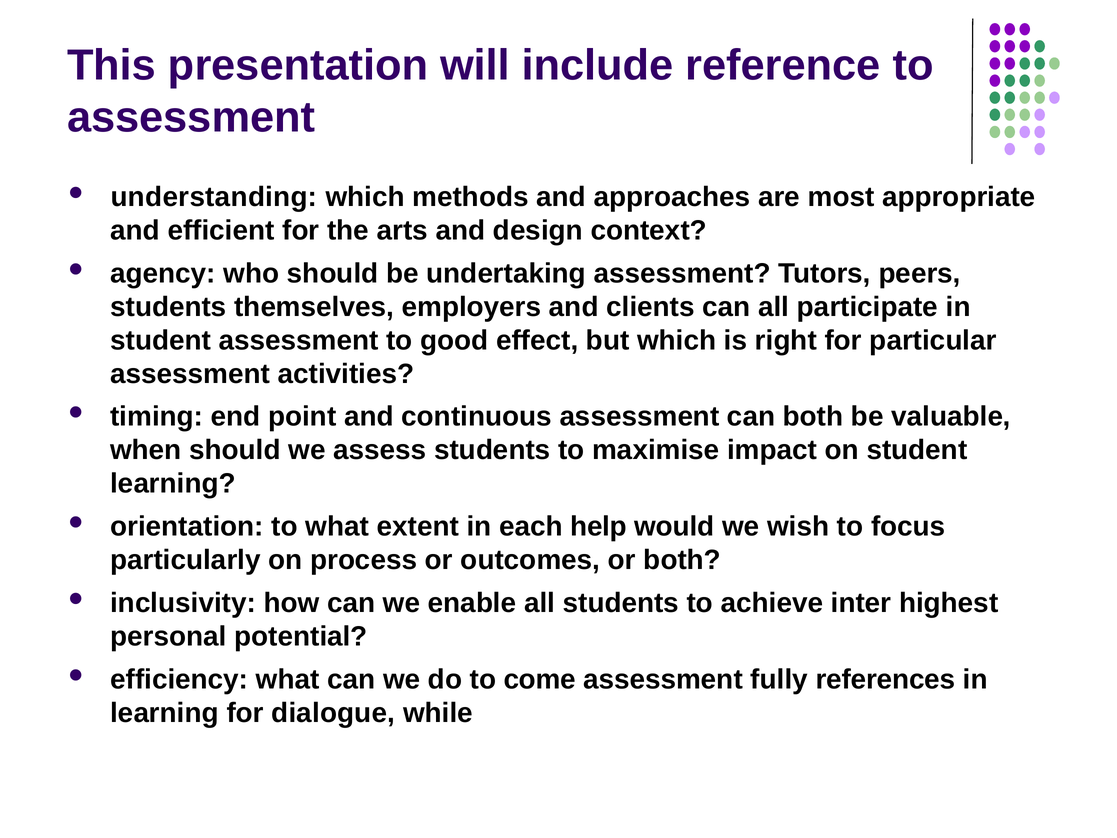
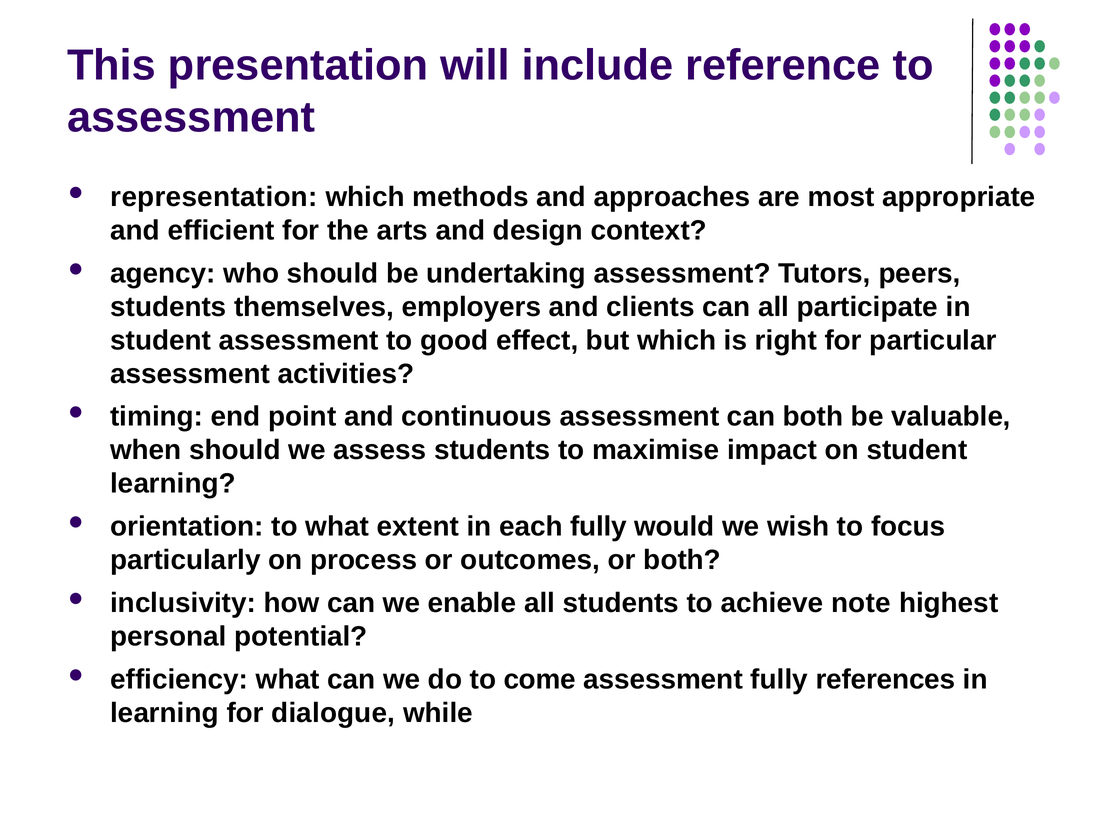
understanding: understanding -> representation
each help: help -> fully
inter: inter -> note
